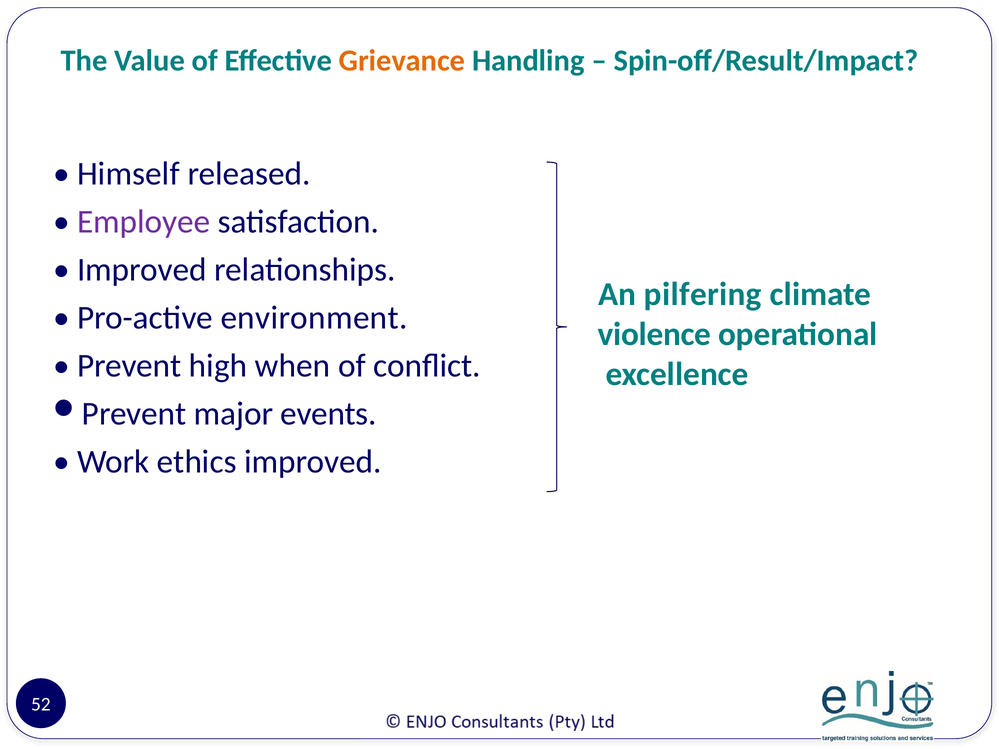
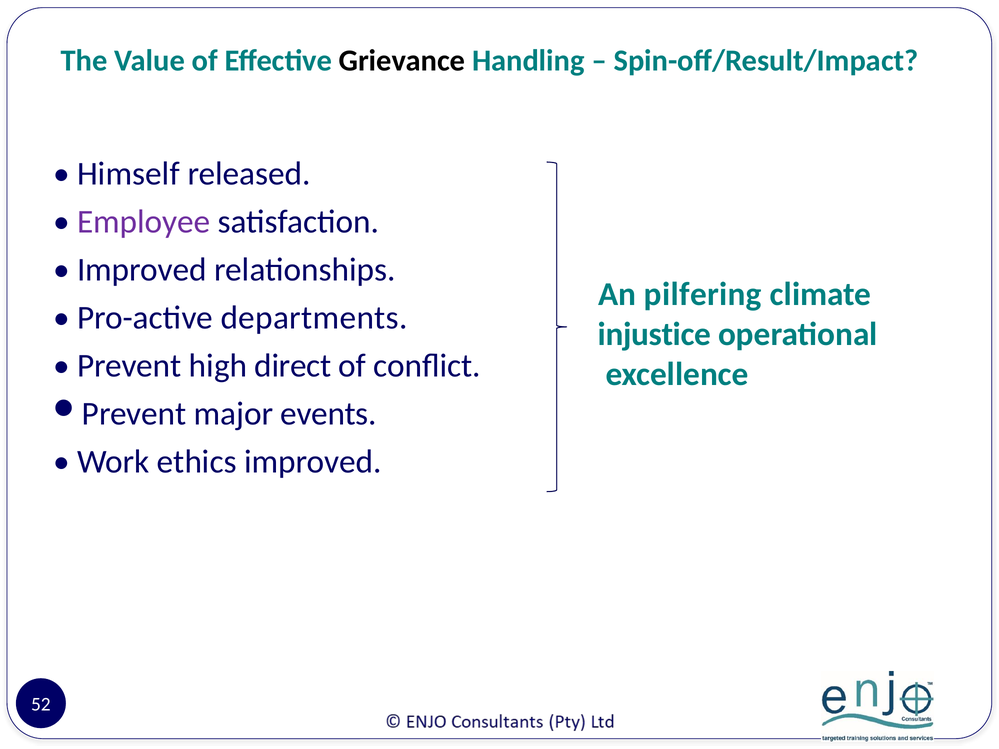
Grievance colour: orange -> black
environment: environment -> departments
violence: violence -> injustice
when: when -> direct
